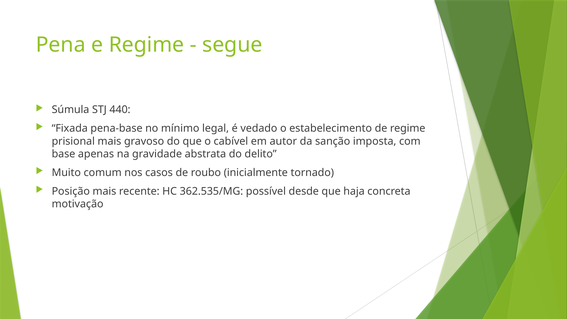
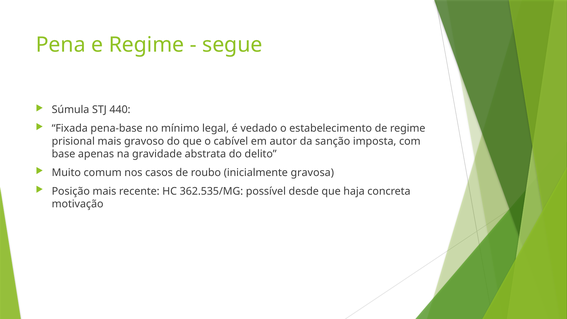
tornado: tornado -> gravosa
